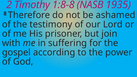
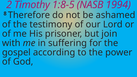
1:8-8: 1:8-8 -> 1:8-5
1935: 1935 -> 1994
